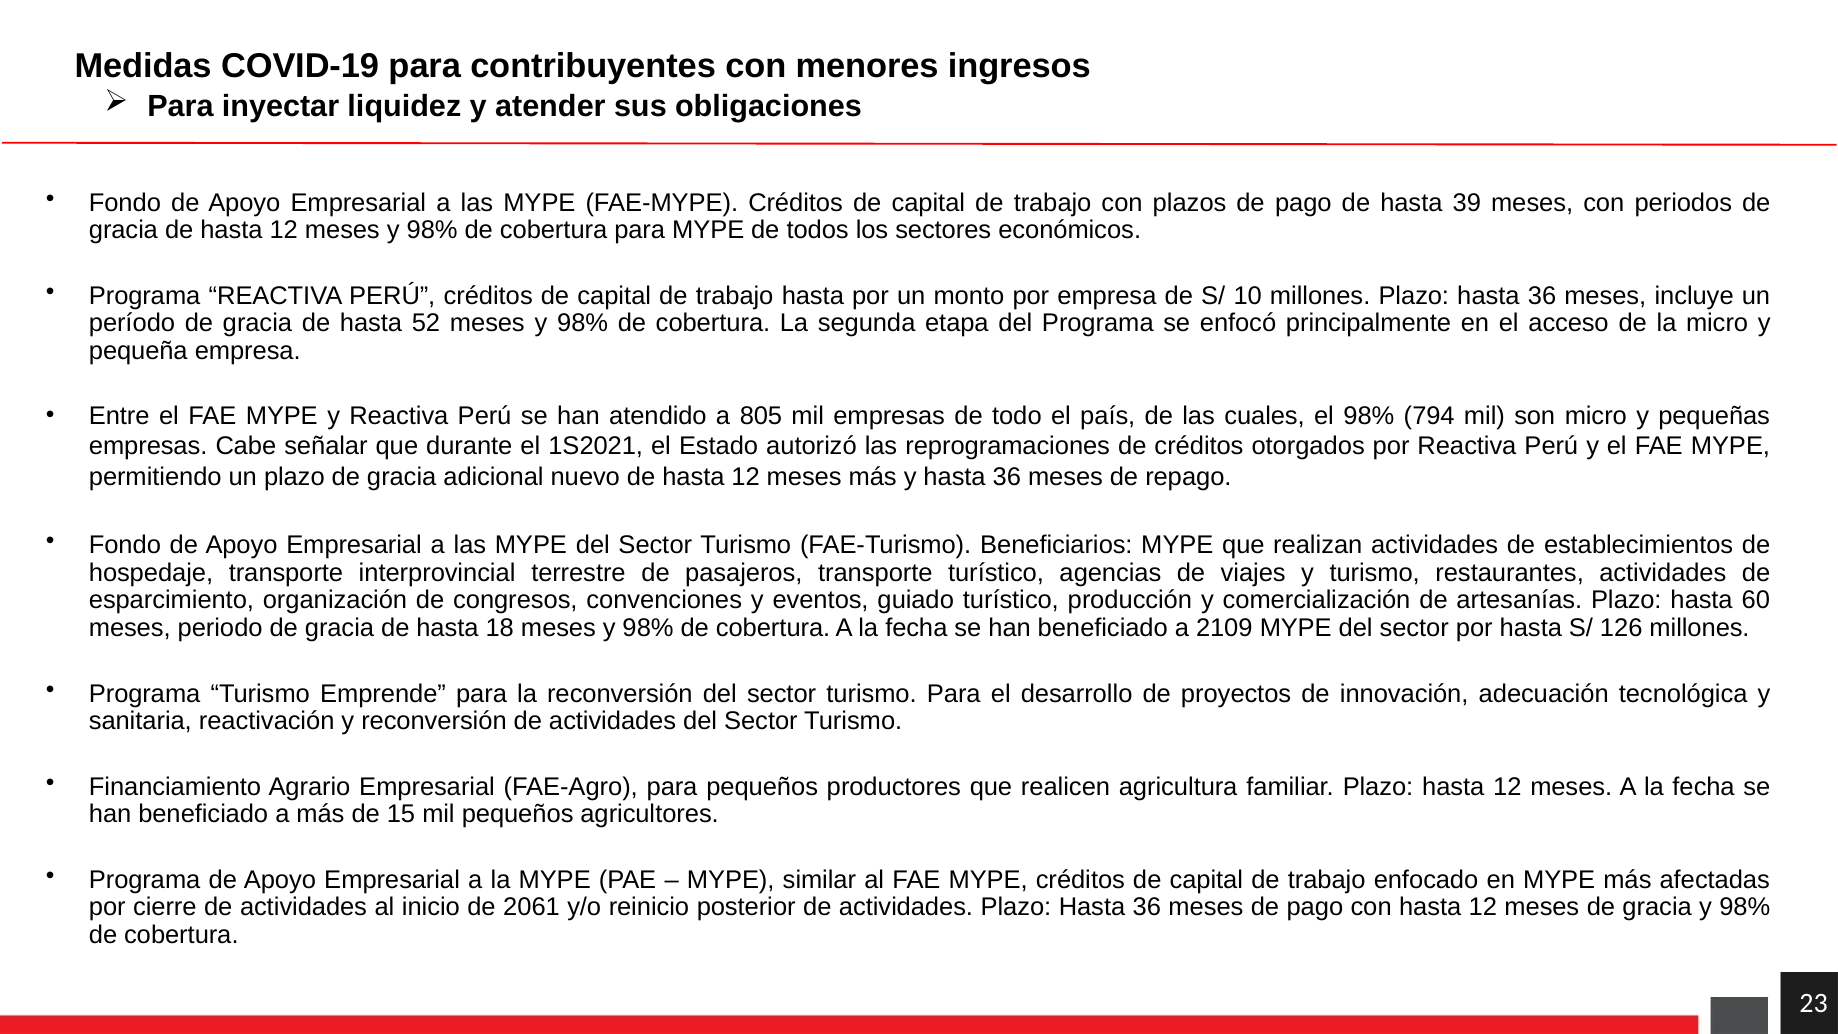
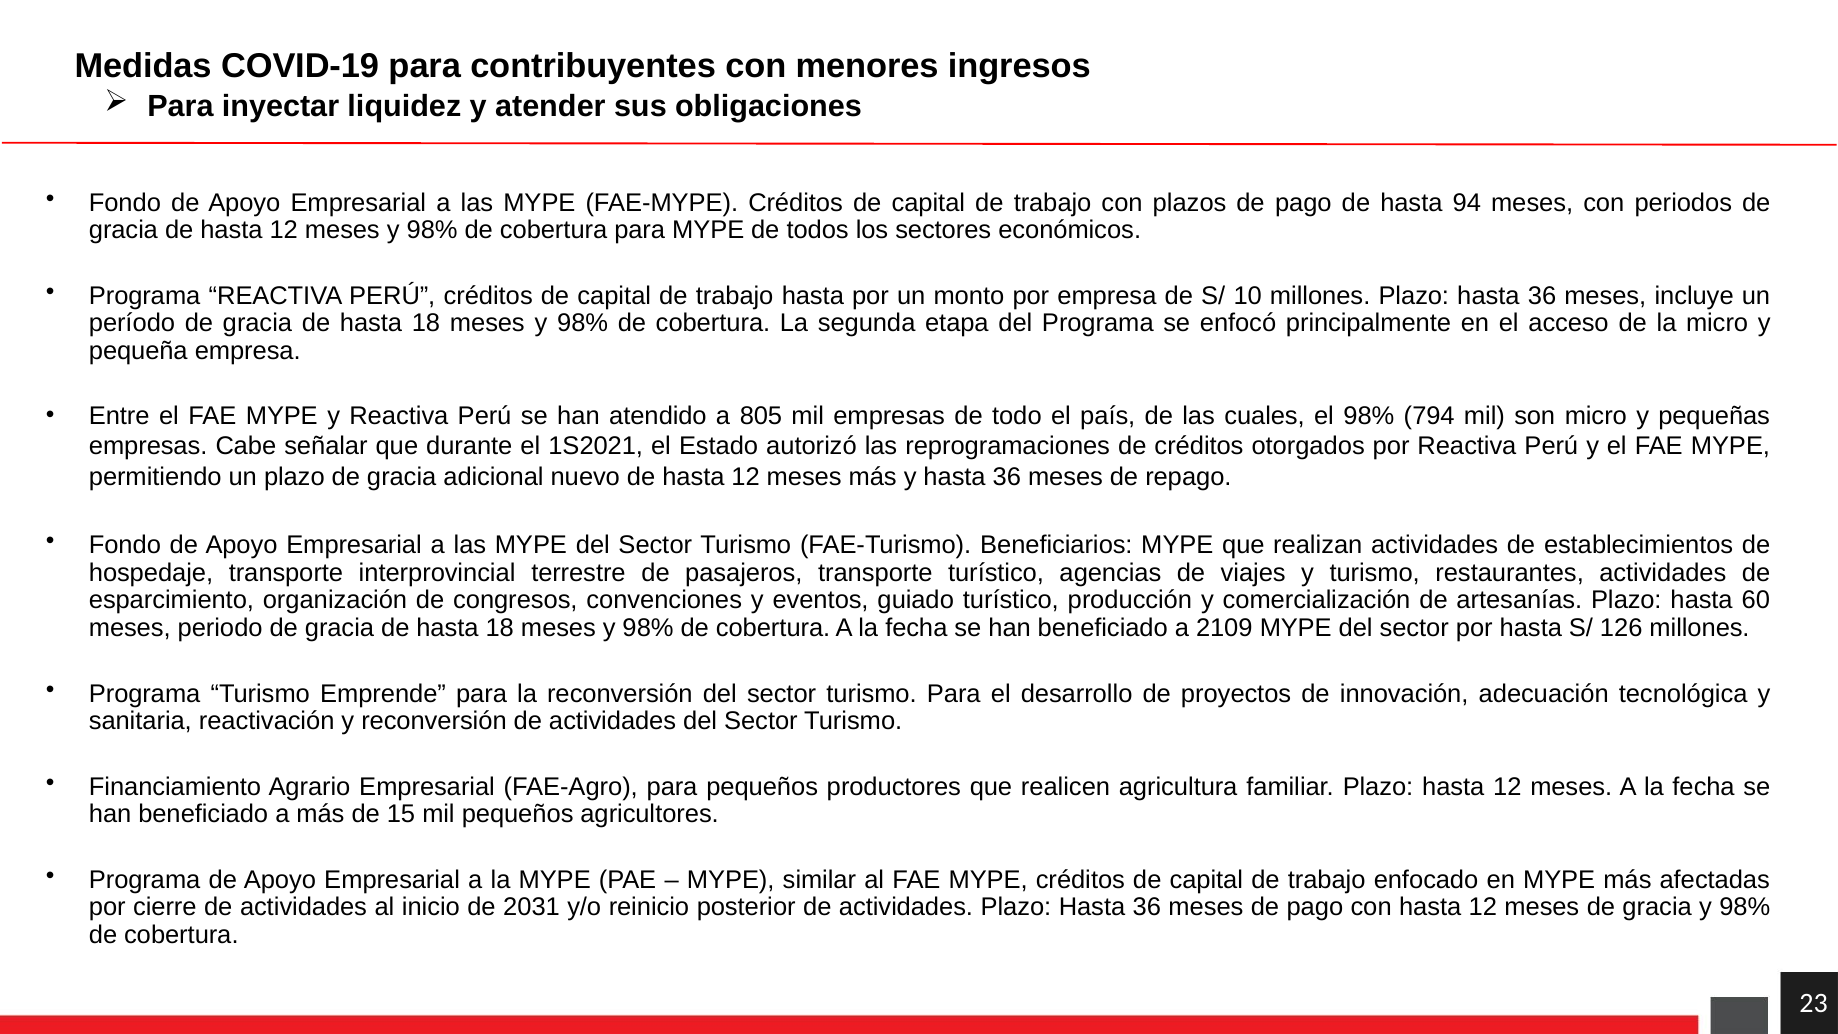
39: 39 -> 94
52 at (426, 323): 52 -> 18
2061: 2061 -> 2031
